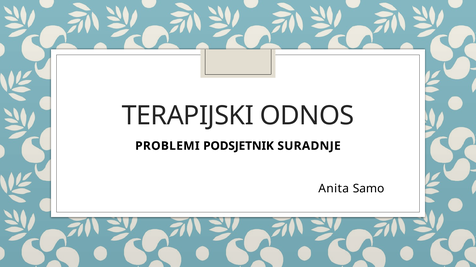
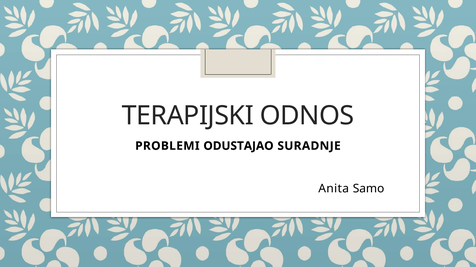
PODSJETNIK: PODSJETNIK -> ODUSTAJAO
